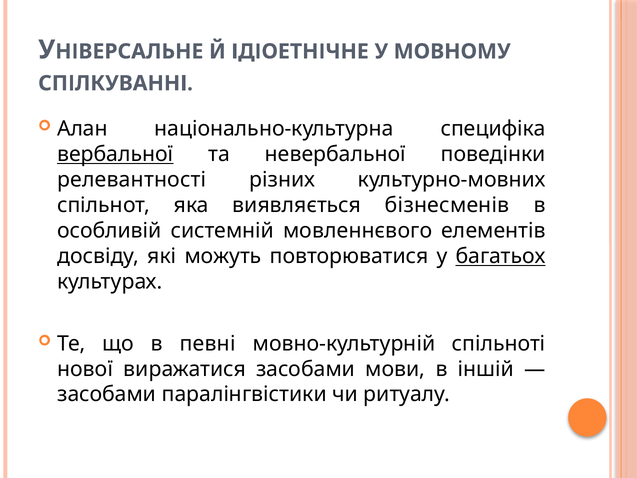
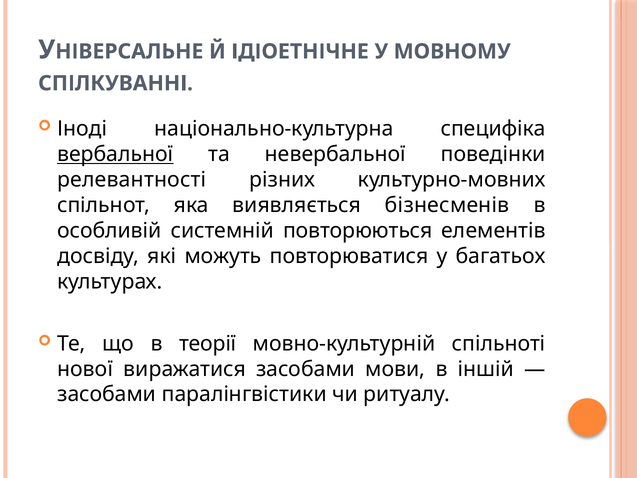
Алан: Алан -> Іноді
мовленнєвого: мовленнєвого -> повторюються
багатьох underline: present -> none
певні: певні -> теорії
